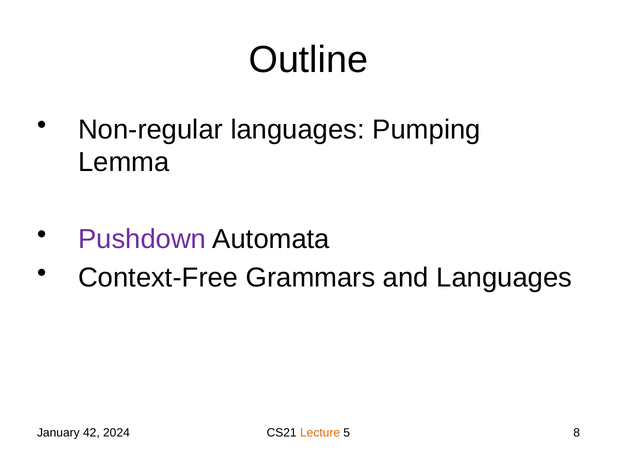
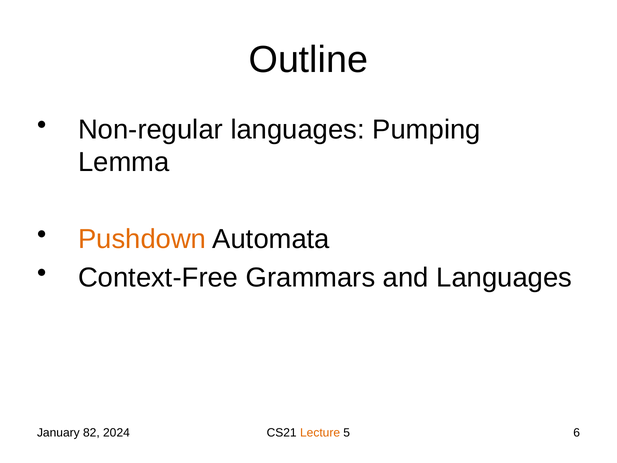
Pushdown colour: purple -> orange
42: 42 -> 82
8: 8 -> 6
